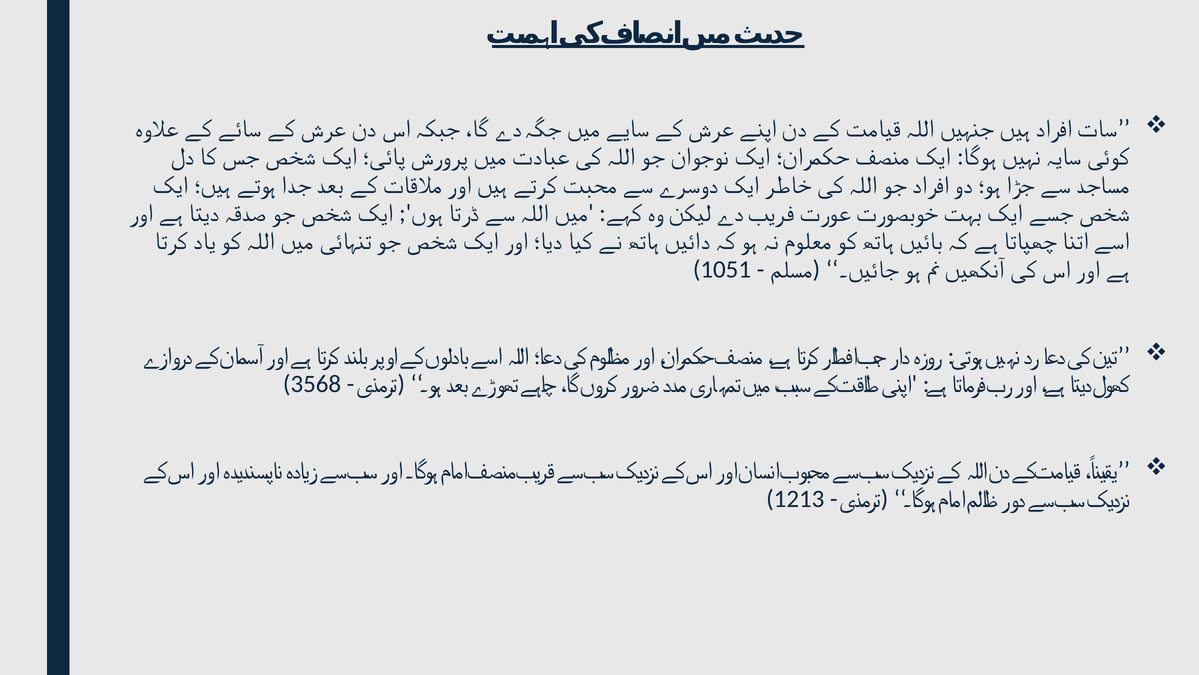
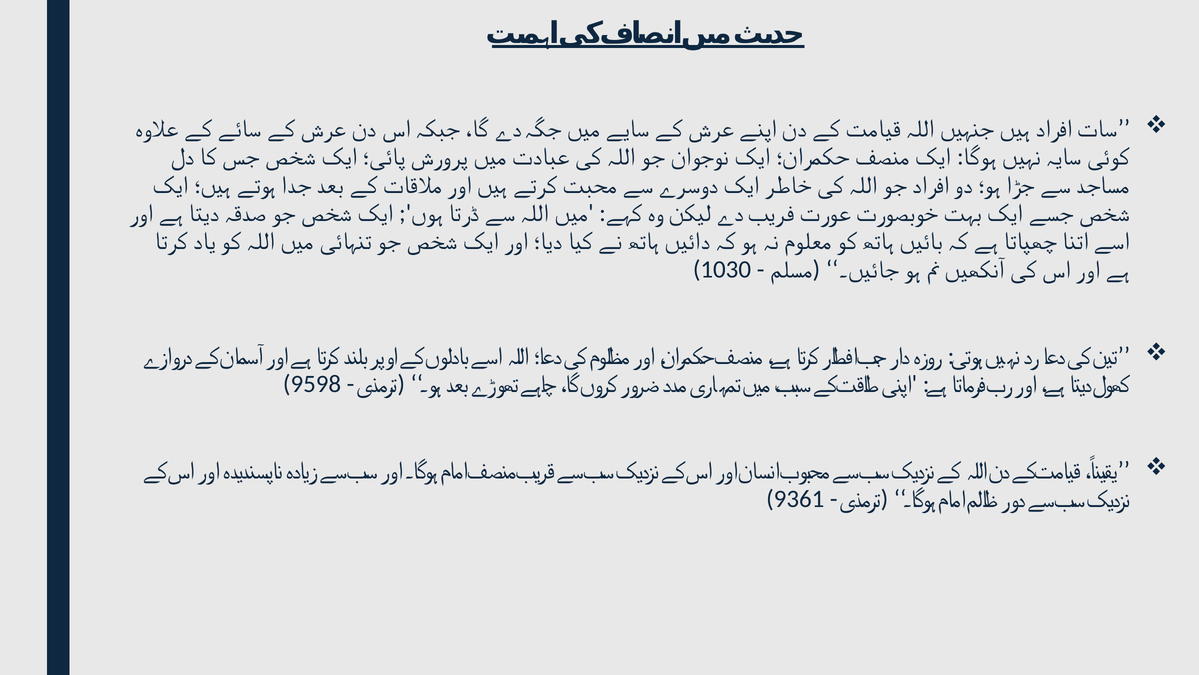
1051: 1051 -> 1030
3568: 3568 -> 9598
1213: 1213 -> 9361
